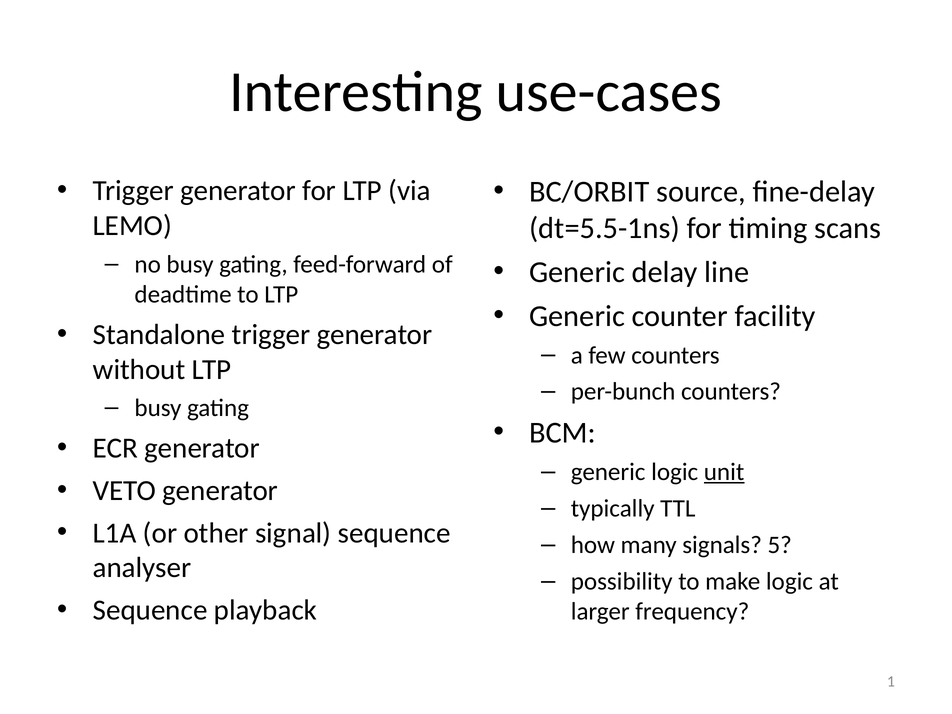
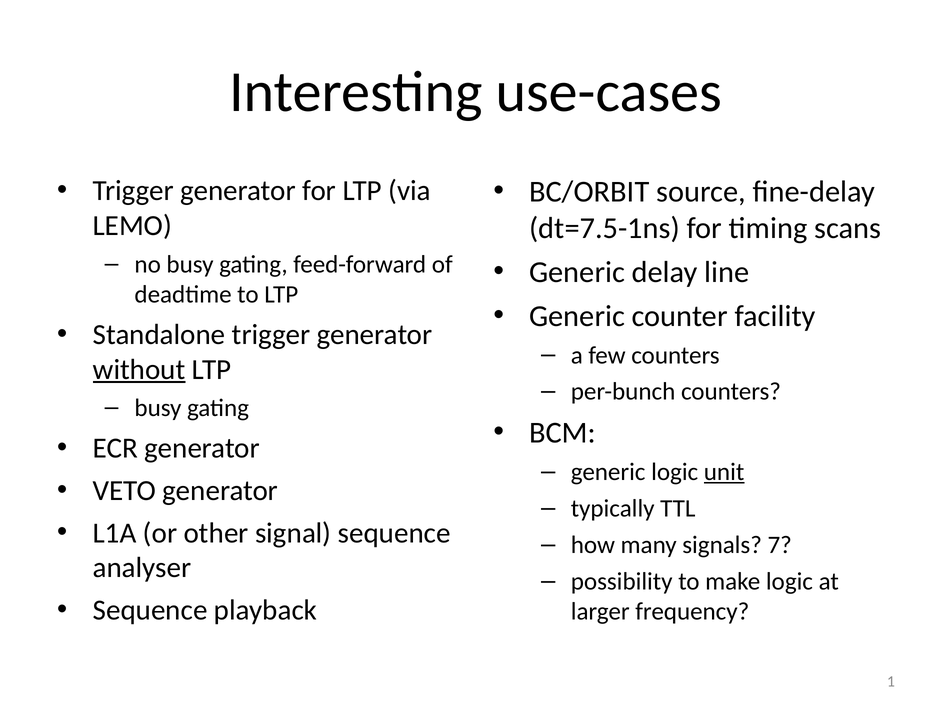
dt=5.5-1ns: dt=5.5-1ns -> dt=7.5-1ns
without underline: none -> present
5: 5 -> 7
